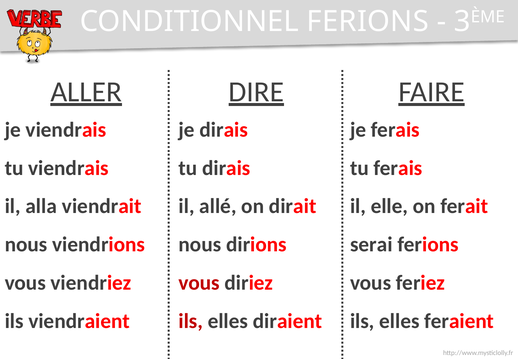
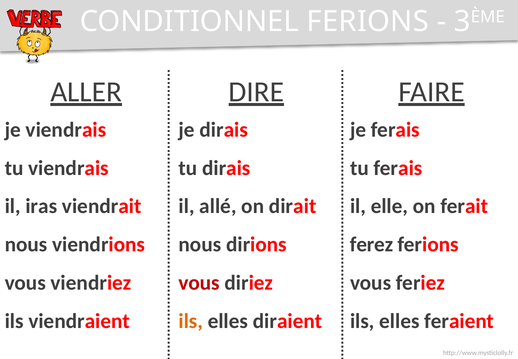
alla: alla -> iras
serai: serai -> ferez
ils at (191, 321) colour: red -> orange
